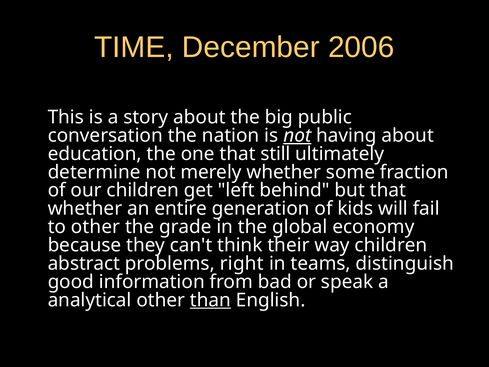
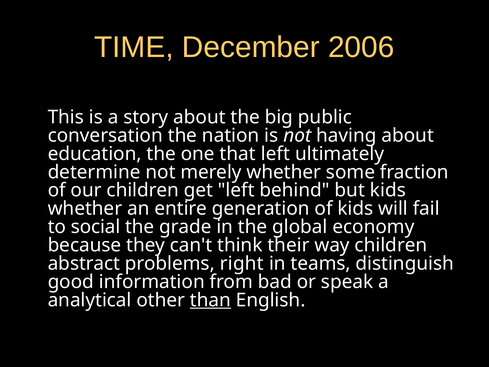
not at (297, 135) underline: present -> none
that still: still -> left
but that: that -> kids
to other: other -> social
